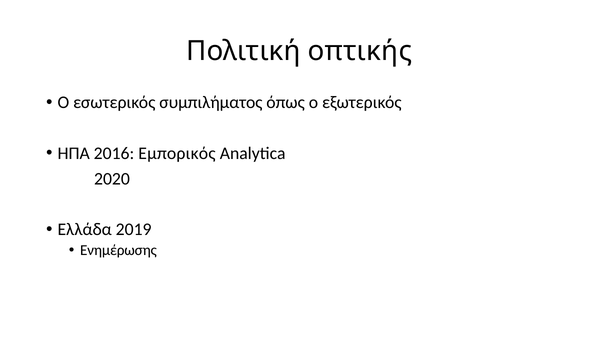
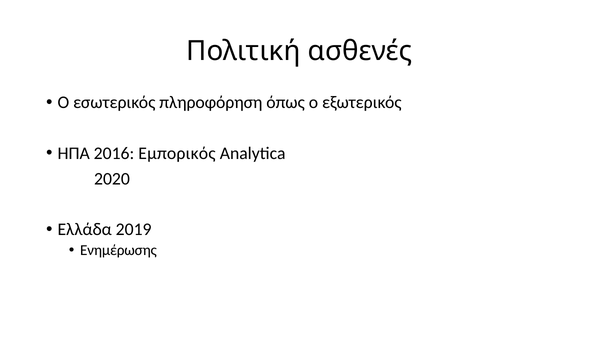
οπτικής: οπτικής -> ασθενές
συμπιλήματος: συμπιλήματος -> πληροφόρηση
